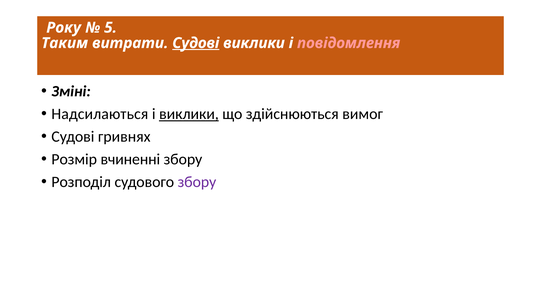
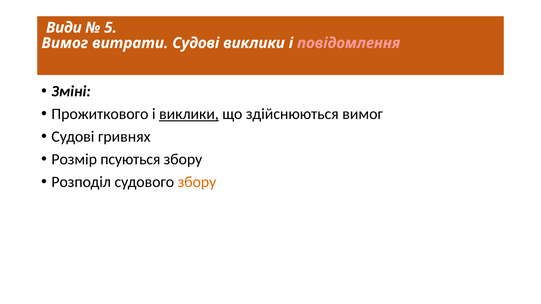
Року: Року -> Види
Таким at (65, 43): Таким -> Вимог
Судові at (196, 43) underline: present -> none
Надсилаються: Надсилаються -> Прожиткового
вчиненні: вчиненні -> псуються
збору at (197, 182) colour: purple -> orange
